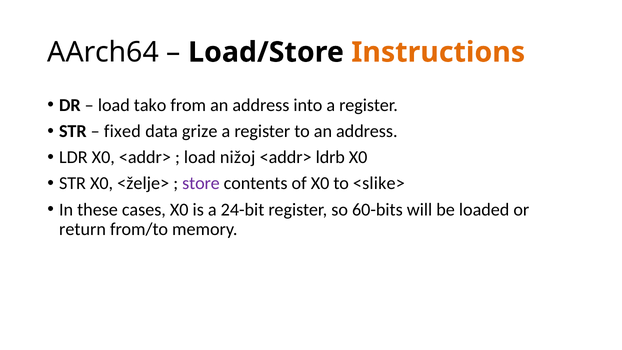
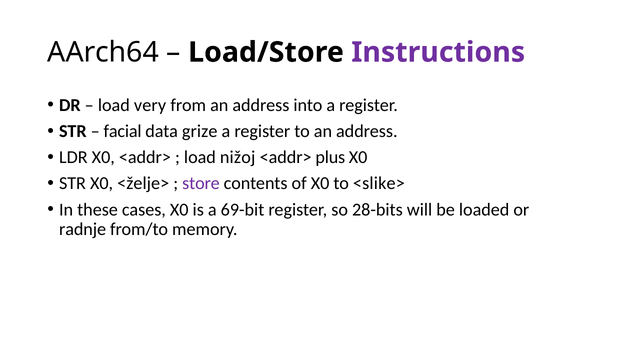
Instructions colour: orange -> purple
tako: tako -> very
fixed: fixed -> facial
ldrb: ldrb -> plus
24-bit: 24-bit -> 69-bit
60-bits: 60-bits -> 28-bits
return: return -> radnje
